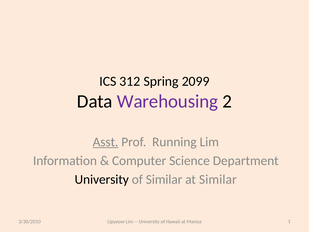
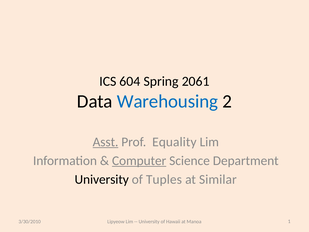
312: 312 -> 604
2099: 2099 -> 2061
Warehousing colour: purple -> blue
Running: Running -> Equality
Computer underline: none -> present
of Similar: Similar -> Tuples
